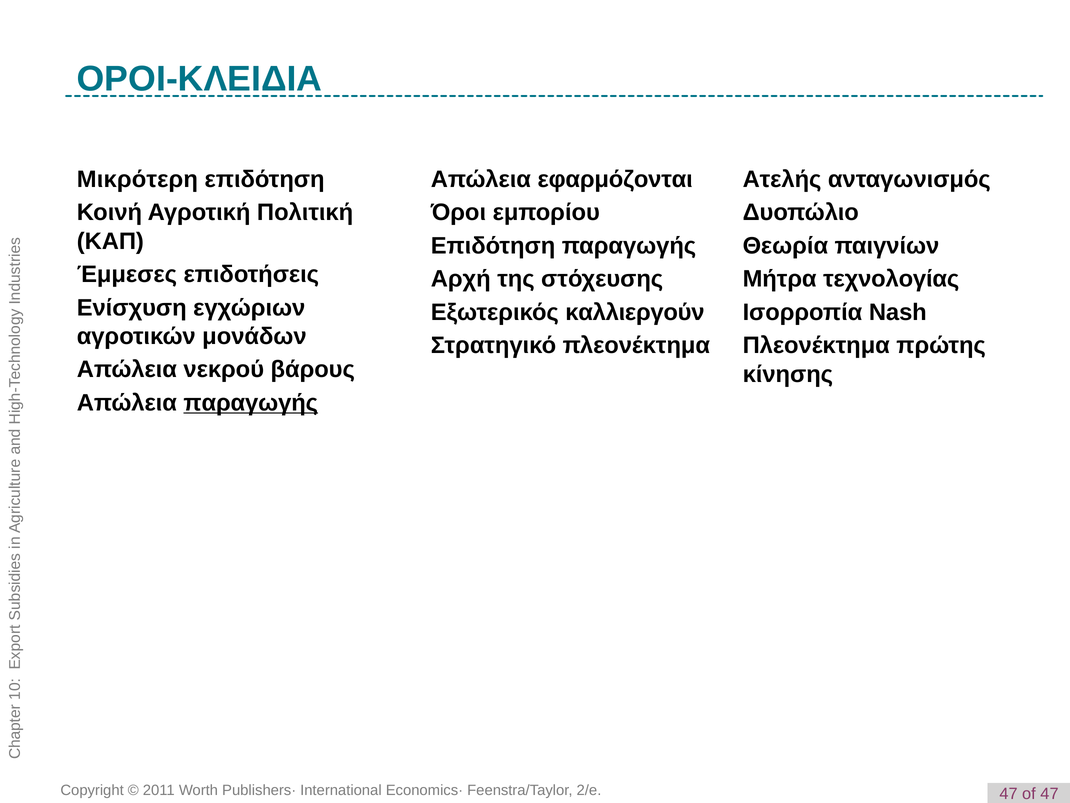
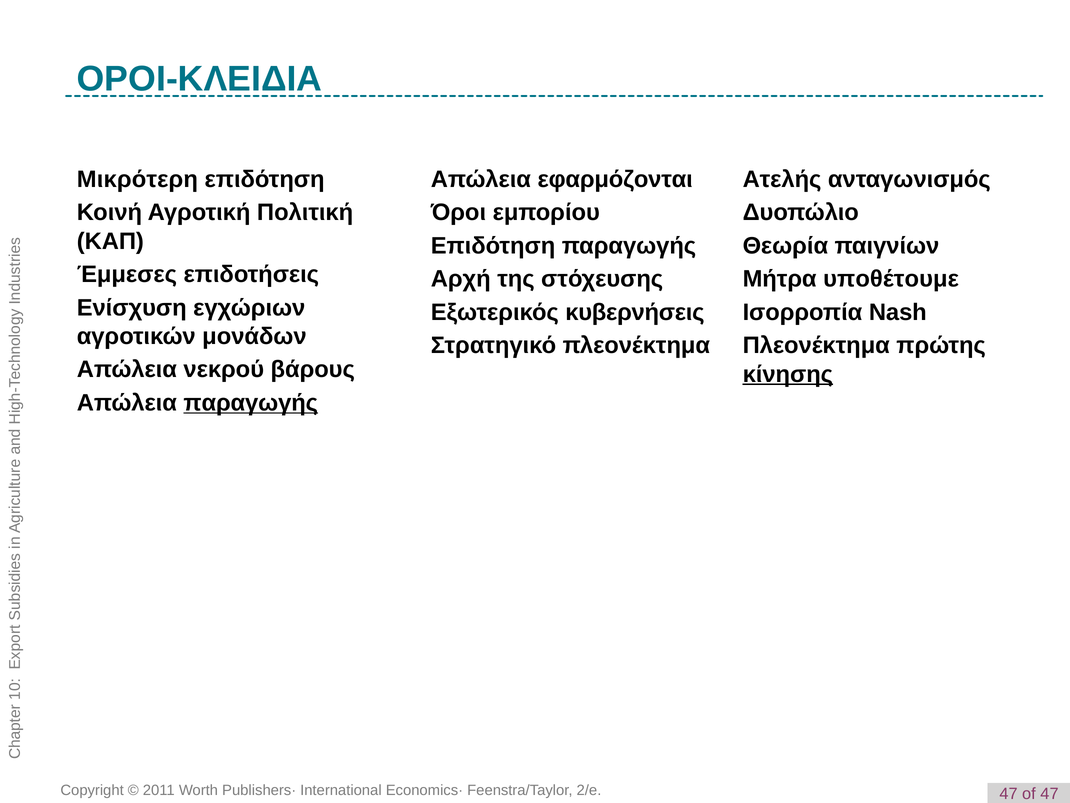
τεχνολογίας: τεχνολογίας -> υποθέτουμε
καλλιεργούν: καλλιεργούν -> κυβερνήσεις
κίνησης underline: none -> present
